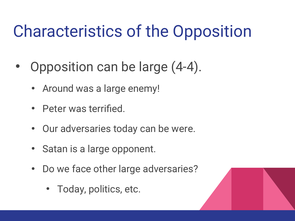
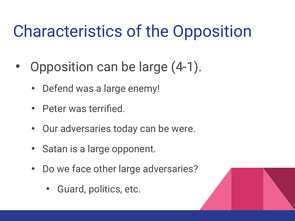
4-4: 4-4 -> 4-1
Around: Around -> Defend
Today at (72, 189): Today -> Guard
